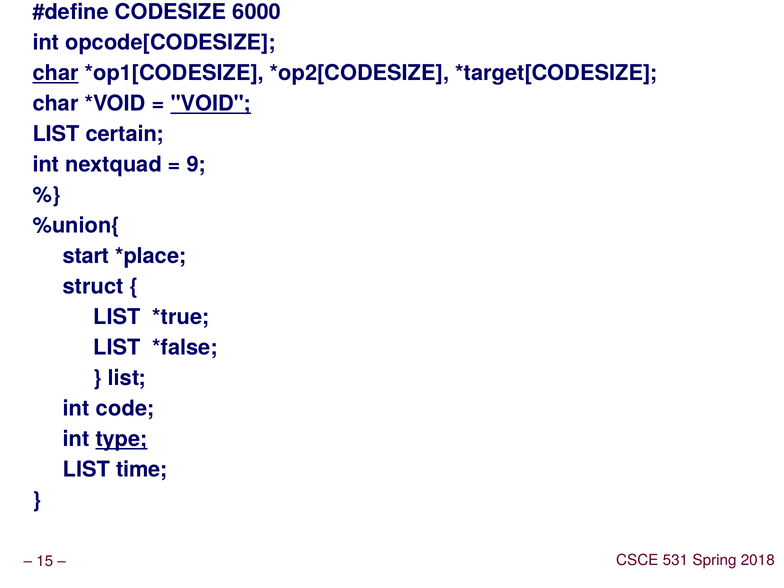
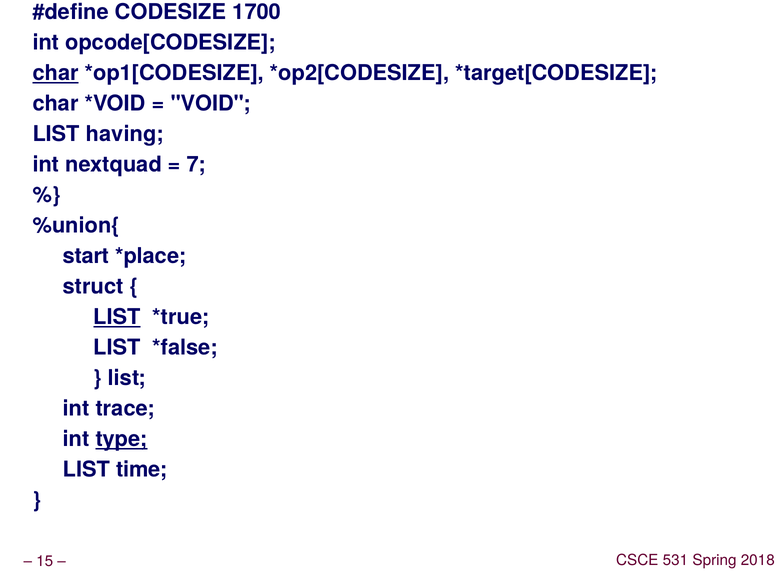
6000: 6000 -> 1700
VOID underline: present -> none
certain: certain -> having
9: 9 -> 7
LIST at (117, 317) underline: none -> present
code: code -> trace
